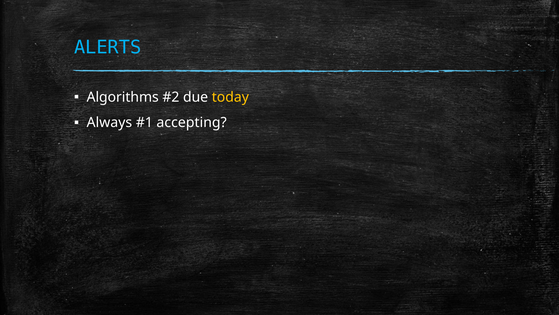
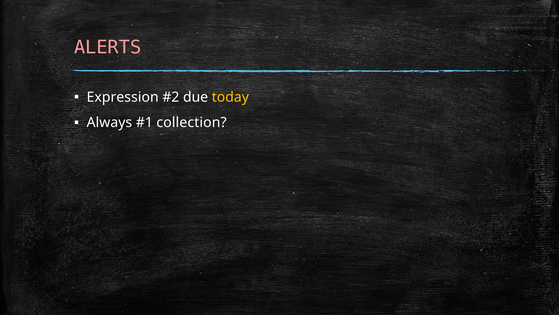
ALERTS colour: light blue -> pink
Algorithms: Algorithms -> Expression
accepting: accepting -> collection
